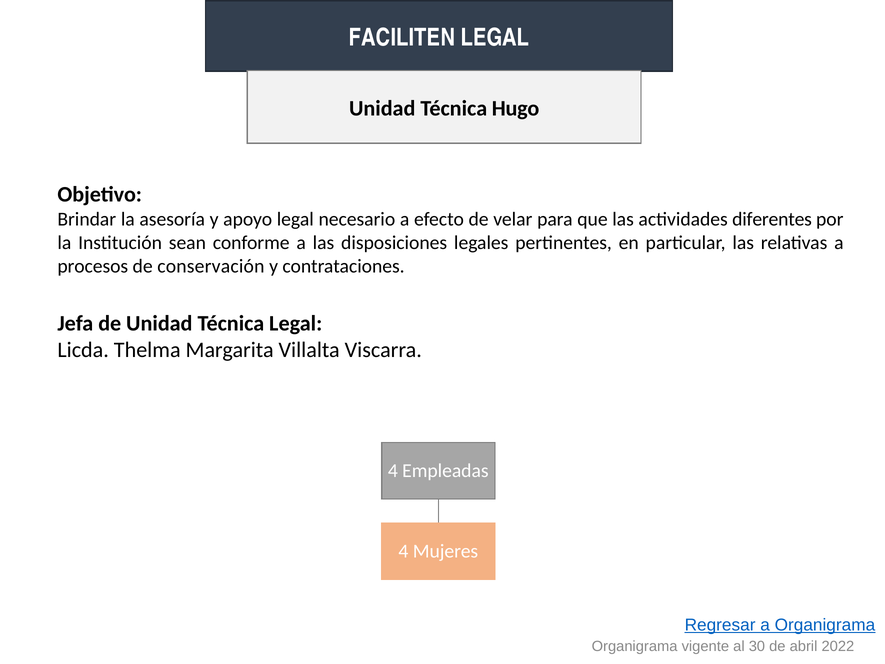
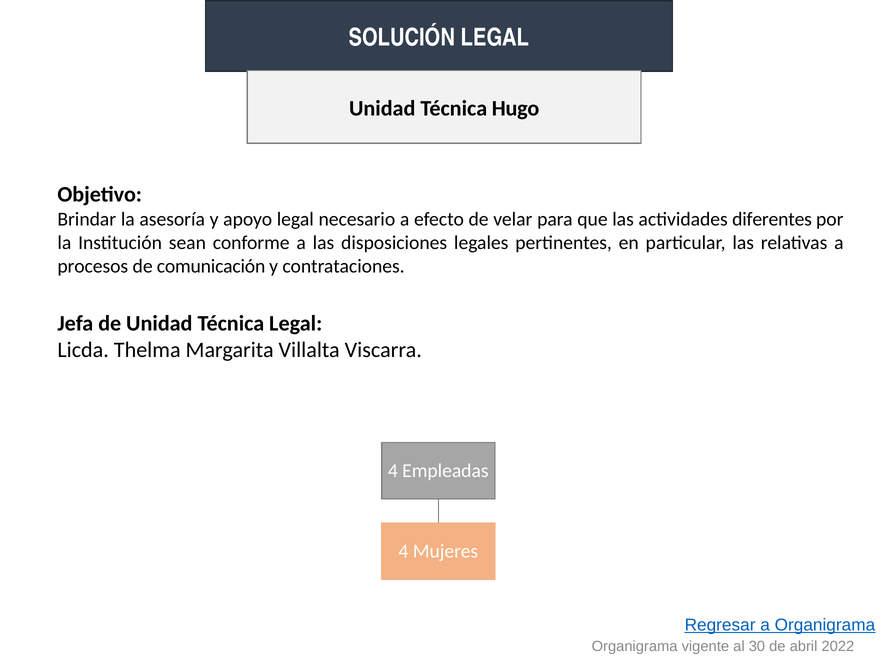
FACILITEN: FACILITEN -> SOLUCIÓN
conservación: conservación -> comunicación
